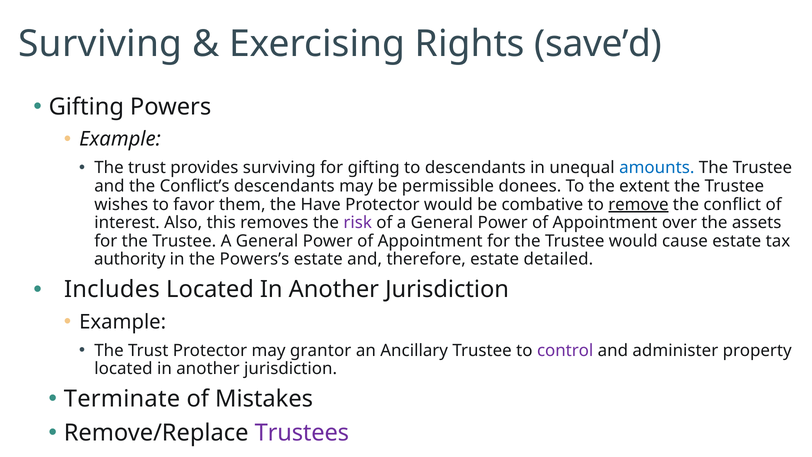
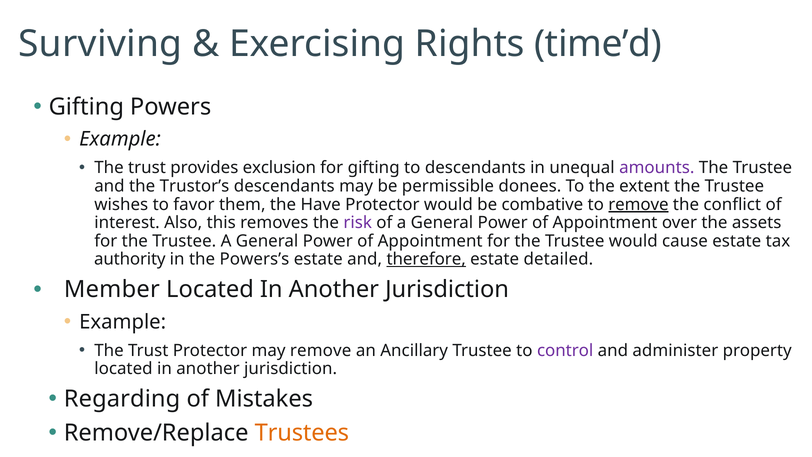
save’d: save’d -> time’d
provides surviving: surviving -> exclusion
amounts colour: blue -> purple
Conflict’s: Conflict’s -> Trustor’s
therefore underline: none -> present
Includes: Includes -> Member
may grantor: grantor -> remove
Terminate: Terminate -> Regarding
Trustees colour: purple -> orange
